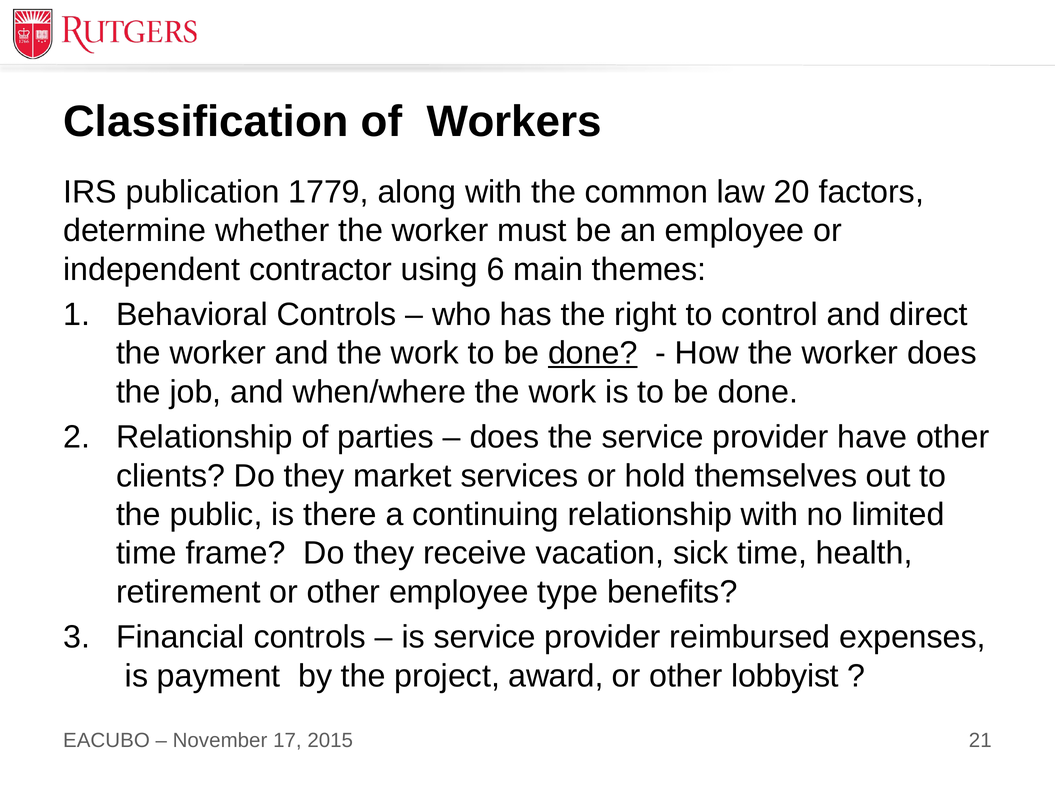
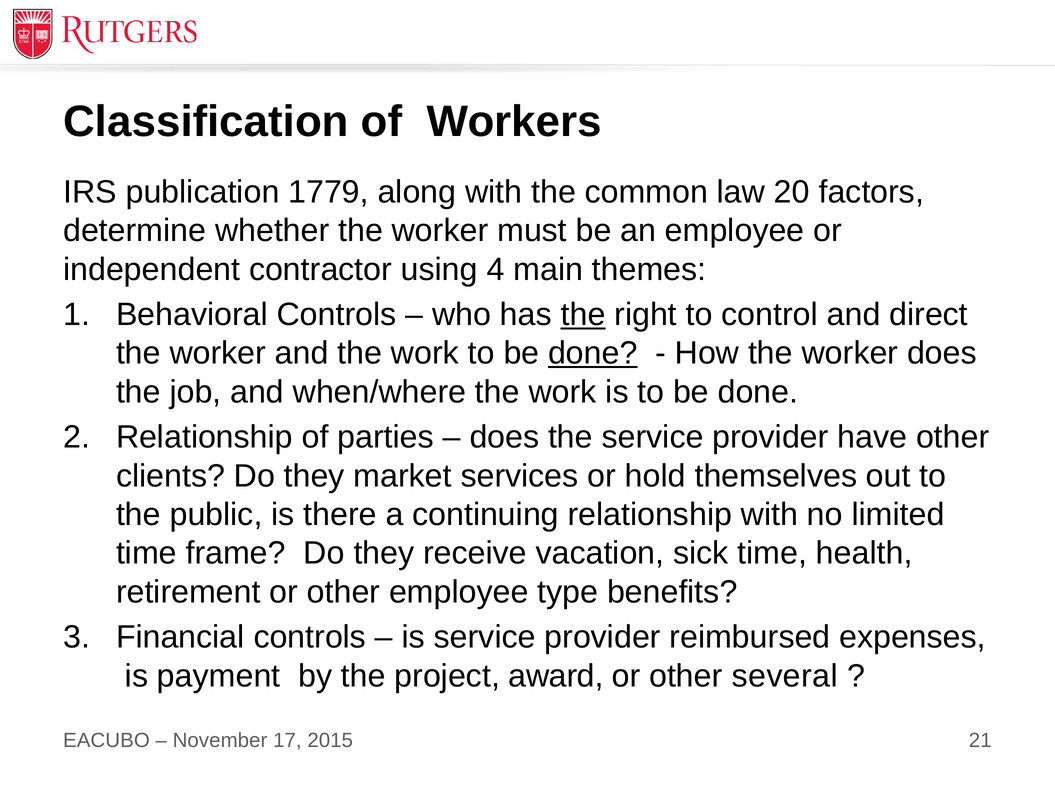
6: 6 -> 4
the at (583, 314) underline: none -> present
lobbyist: lobbyist -> several
